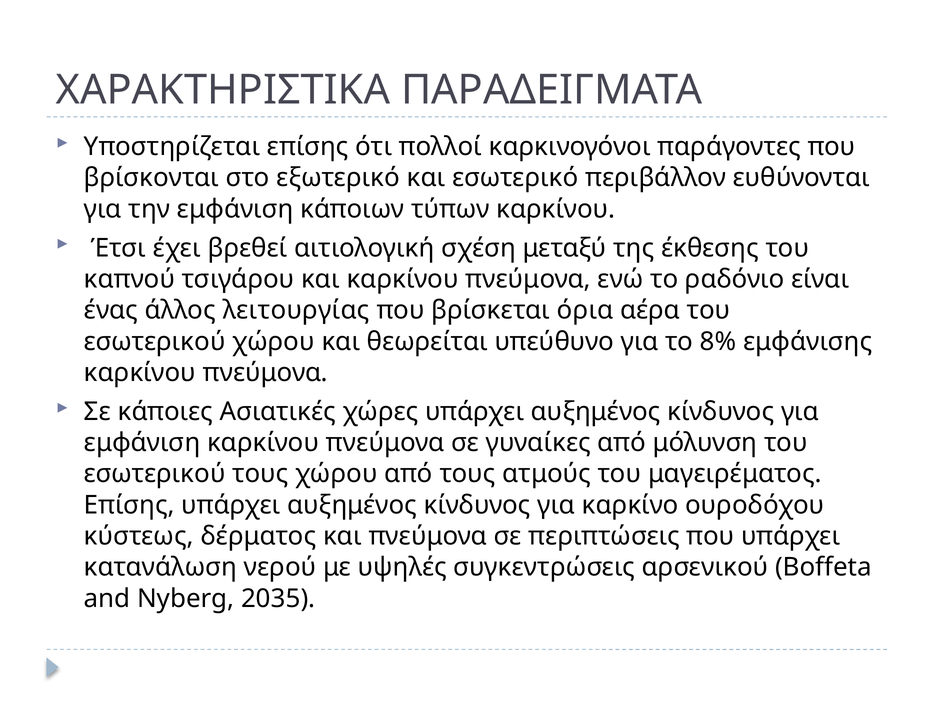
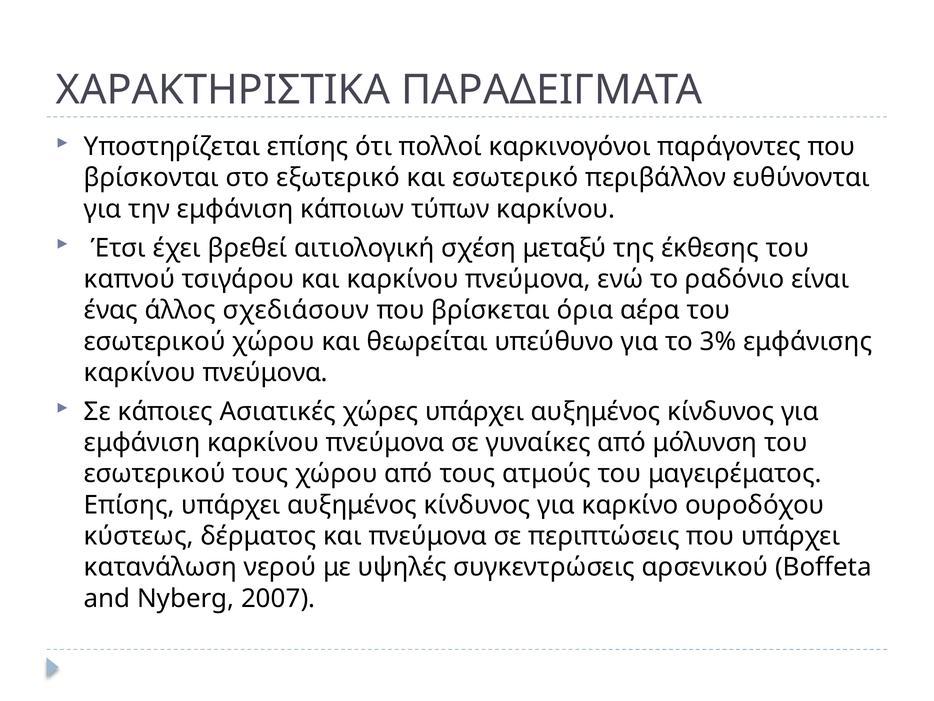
λειτουργίας: λειτουργίας -> σχεδιάσουν
8%: 8% -> 3%
2035: 2035 -> 2007
